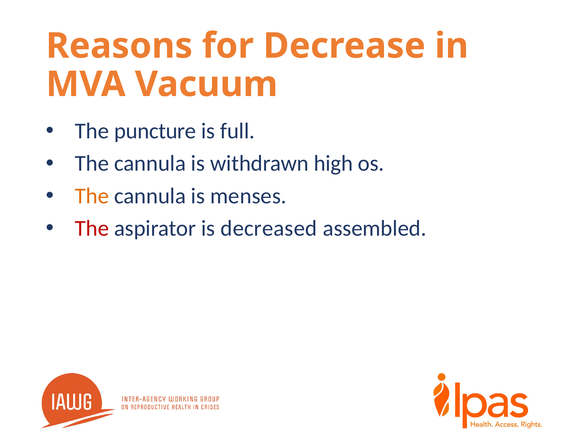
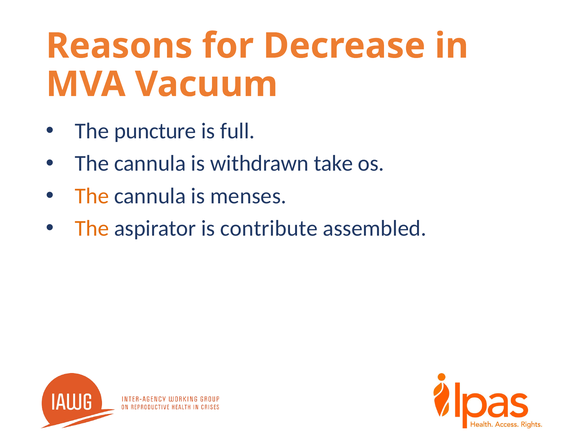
high: high -> take
The at (92, 229) colour: red -> orange
decreased: decreased -> contribute
